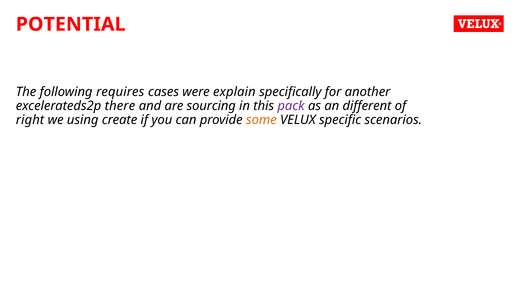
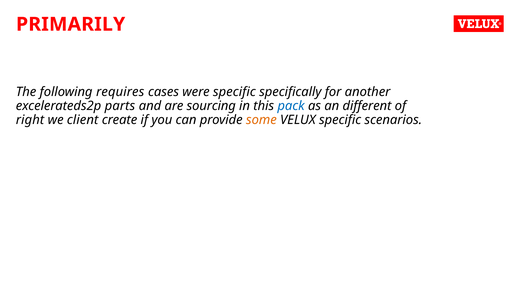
POTENTIAL: POTENTIAL -> PRIMARILY
were explain: explain -> specific
there: there -> parts
pack colour: purple -> blue
using: using -> client
